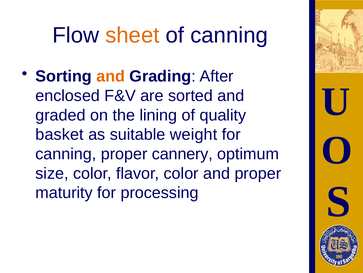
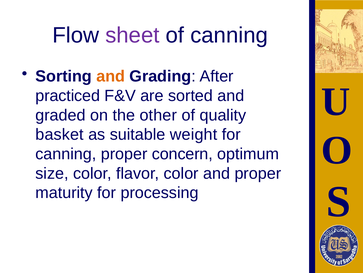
sheet colour: orange -> purple
enclosed: enclosed -> practiced
lining: lining -> other
cannery: cannery -> concern
